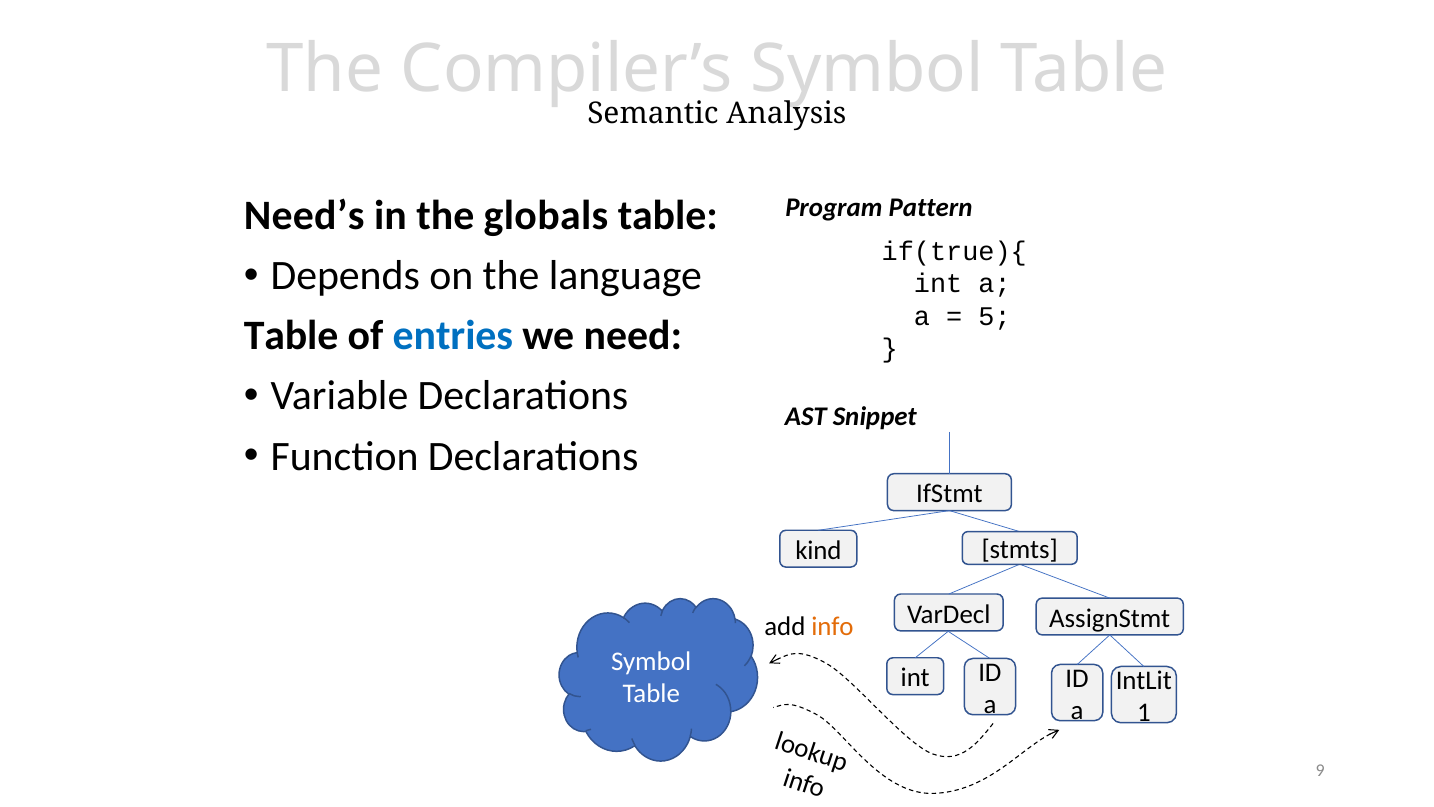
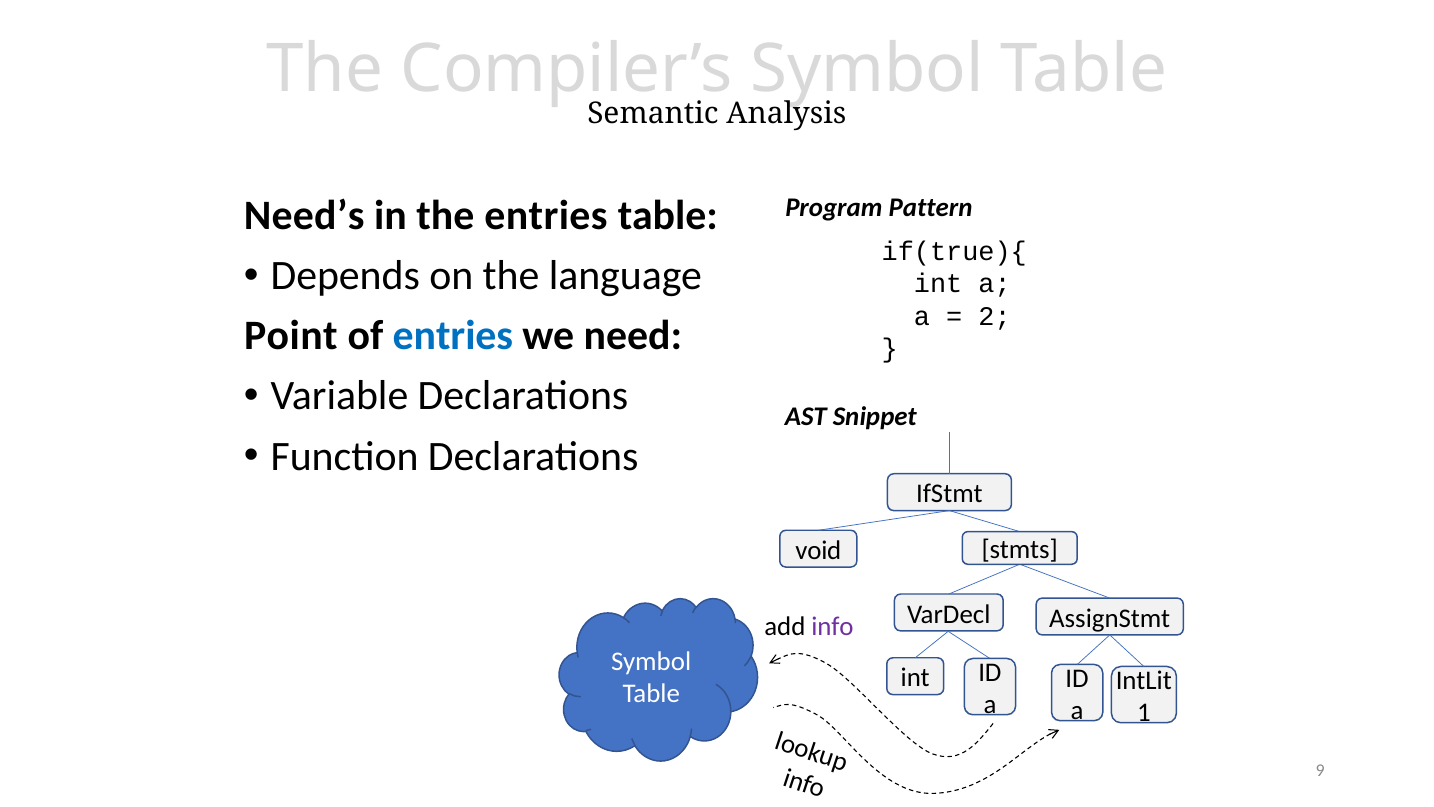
the globals: globals -> entries
5: 5 -> 2
Table at (291, 336): Table -> Point
kind: kind -> void
info colour: orange -> purple
